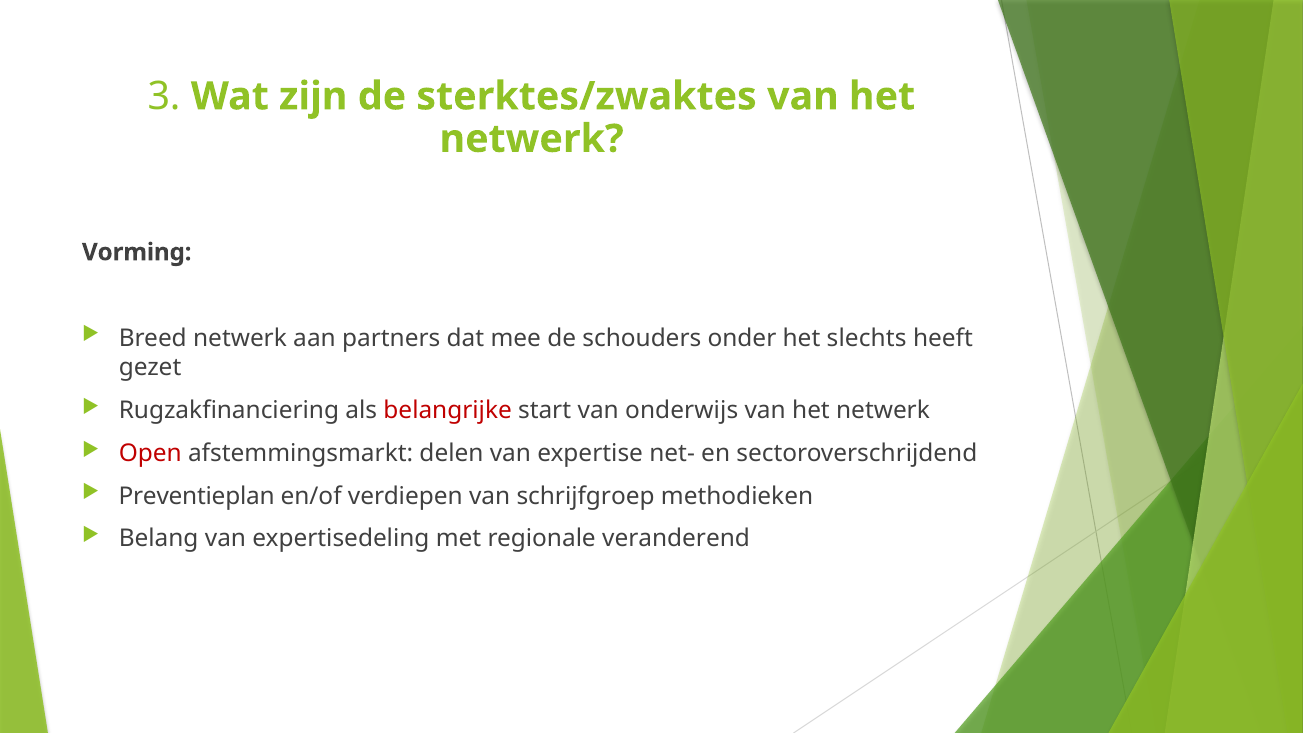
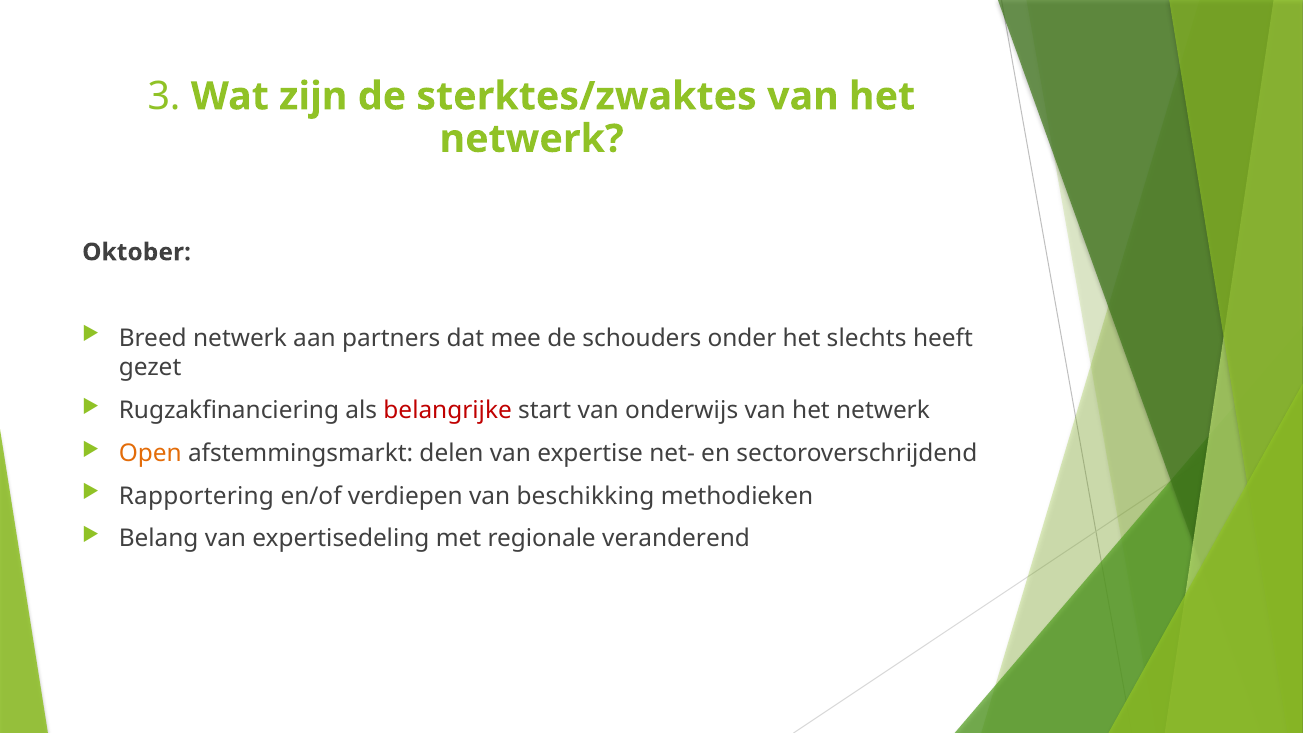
Vorming: Vorming -> Oktober
Open colour: red -> orange
Preventieplan: Preventieplan -> Rapportering
schrijfgroep: schrijfgroep -> beschikking
